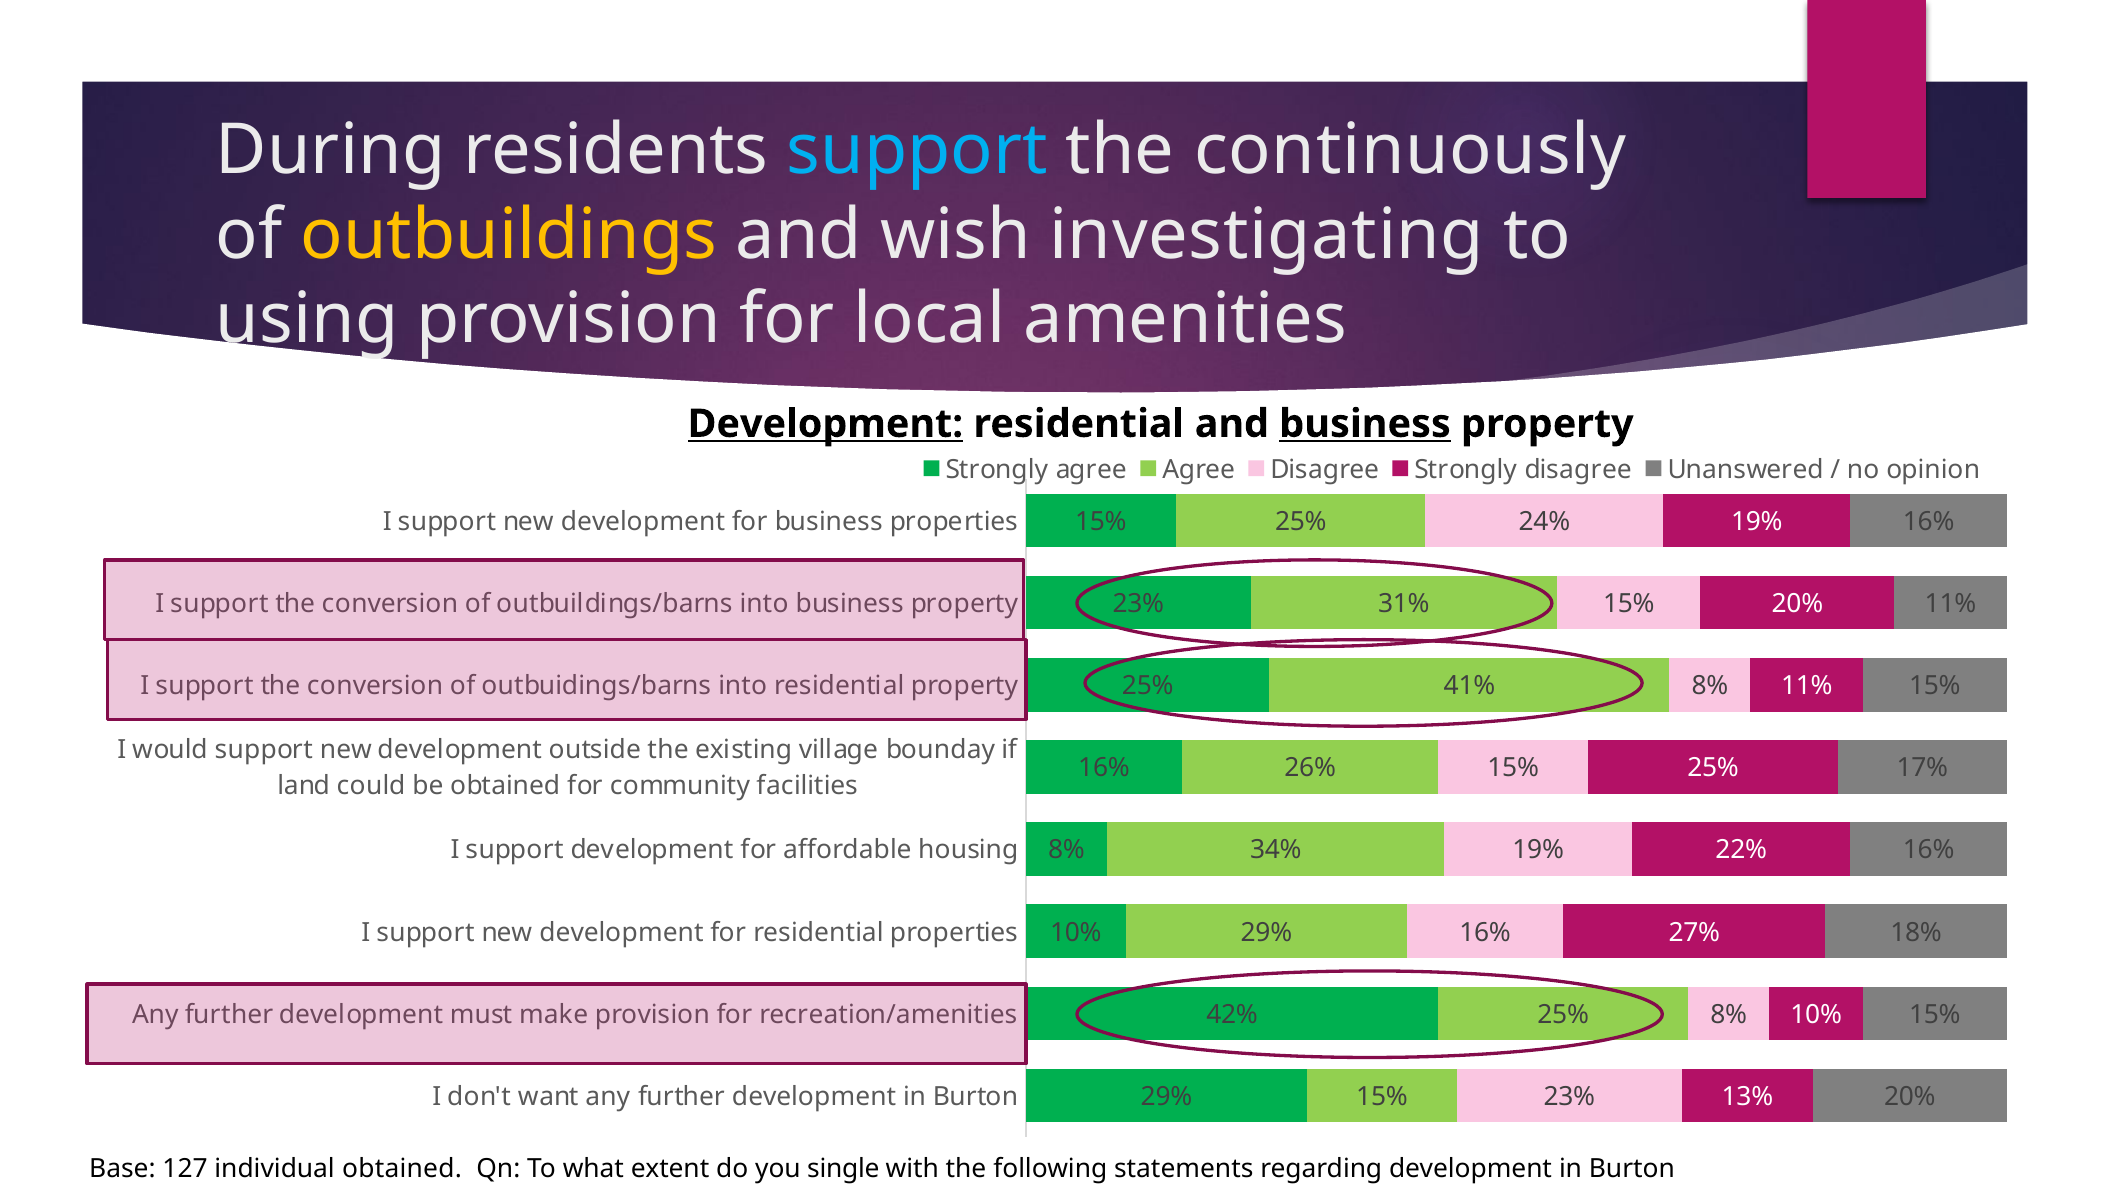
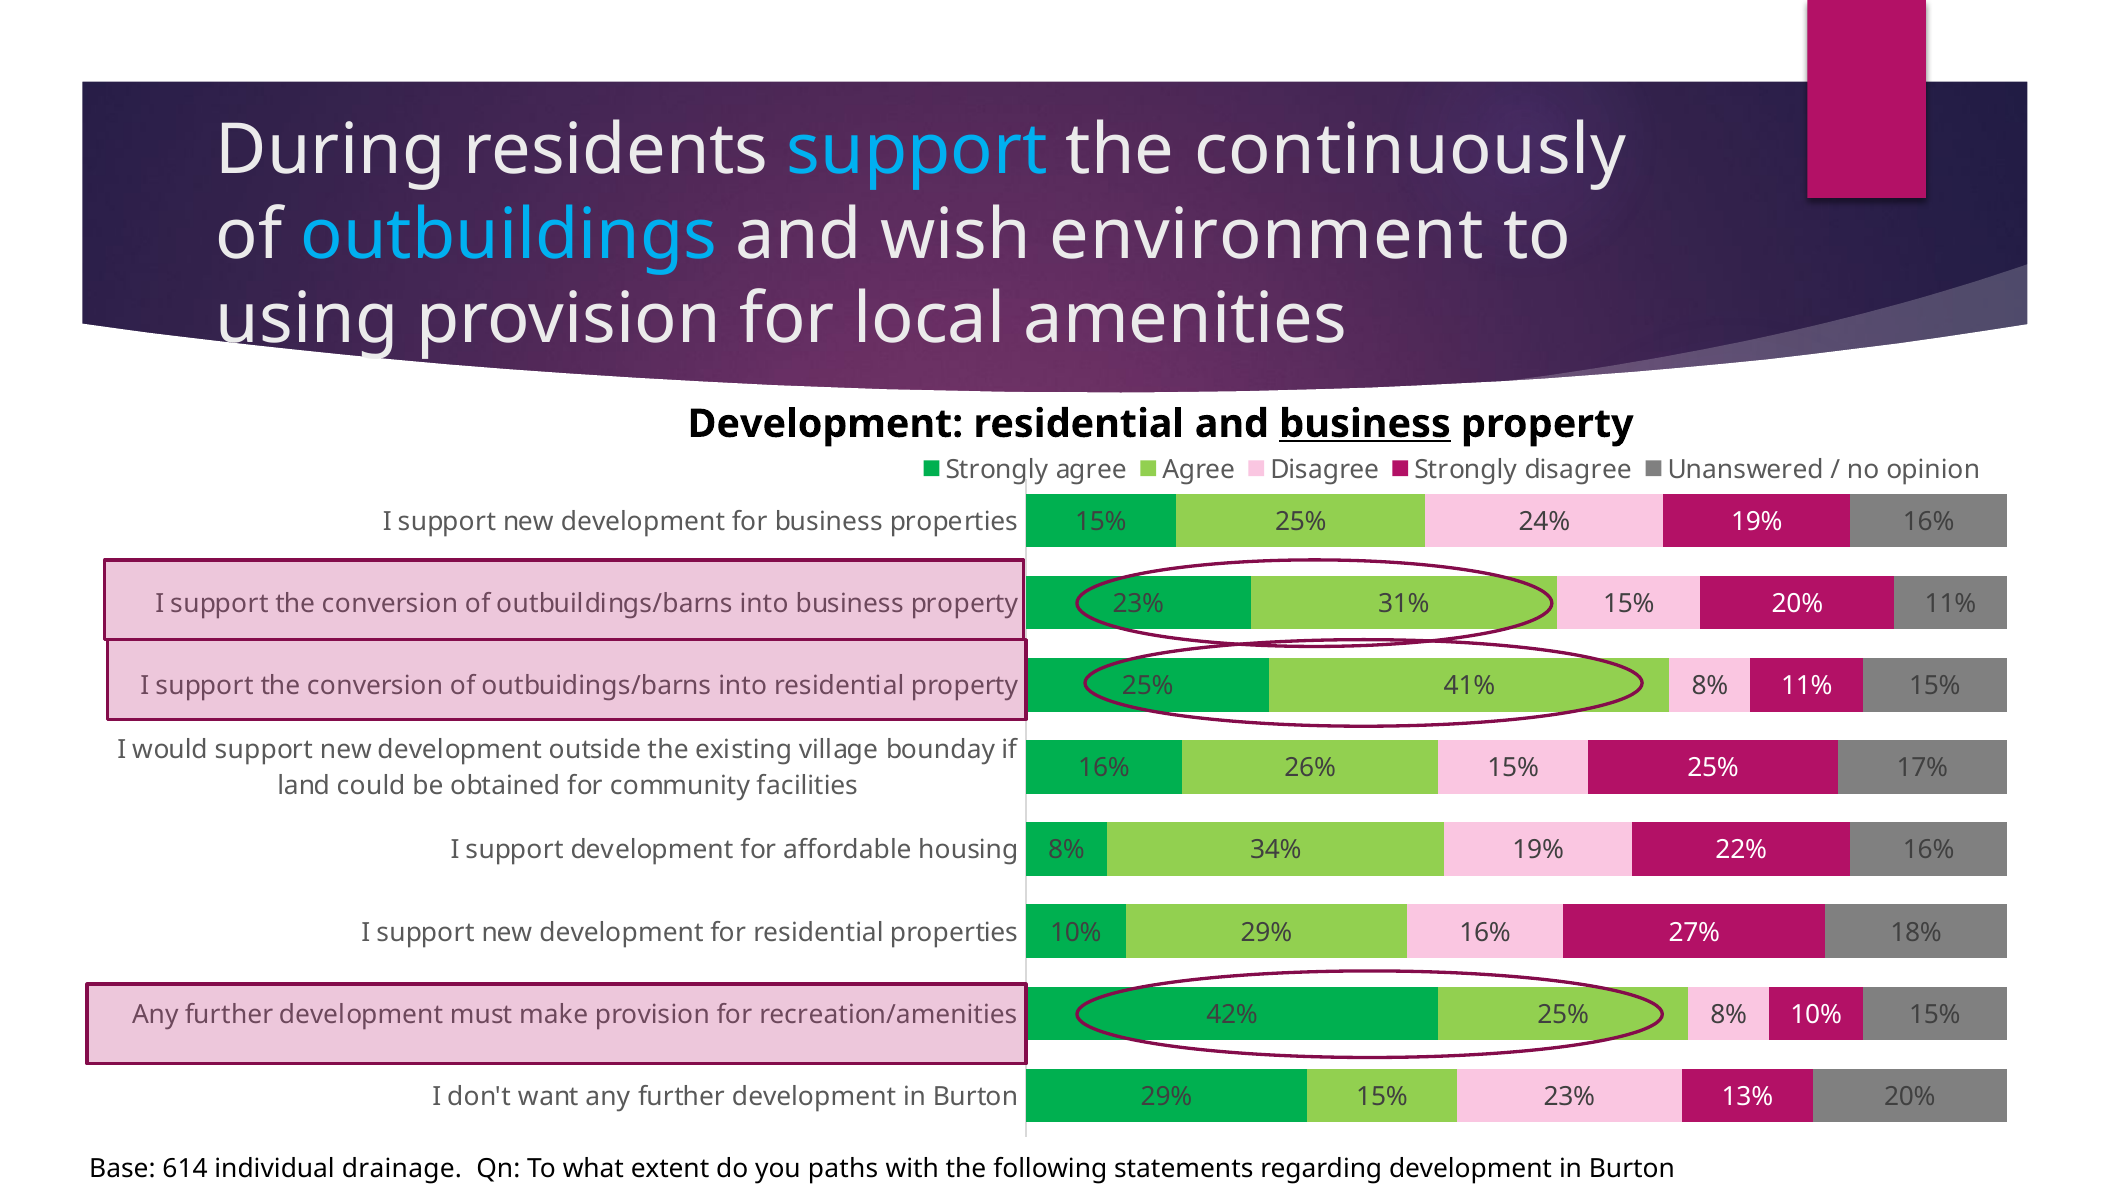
outbuildings colour: yellow -> light blue
investigating: investigating -> environment
Development at (825, 424) underline: present -> none
127: 127 -> 614
individual obtained: obtained -> drainage
single: single -> paths
